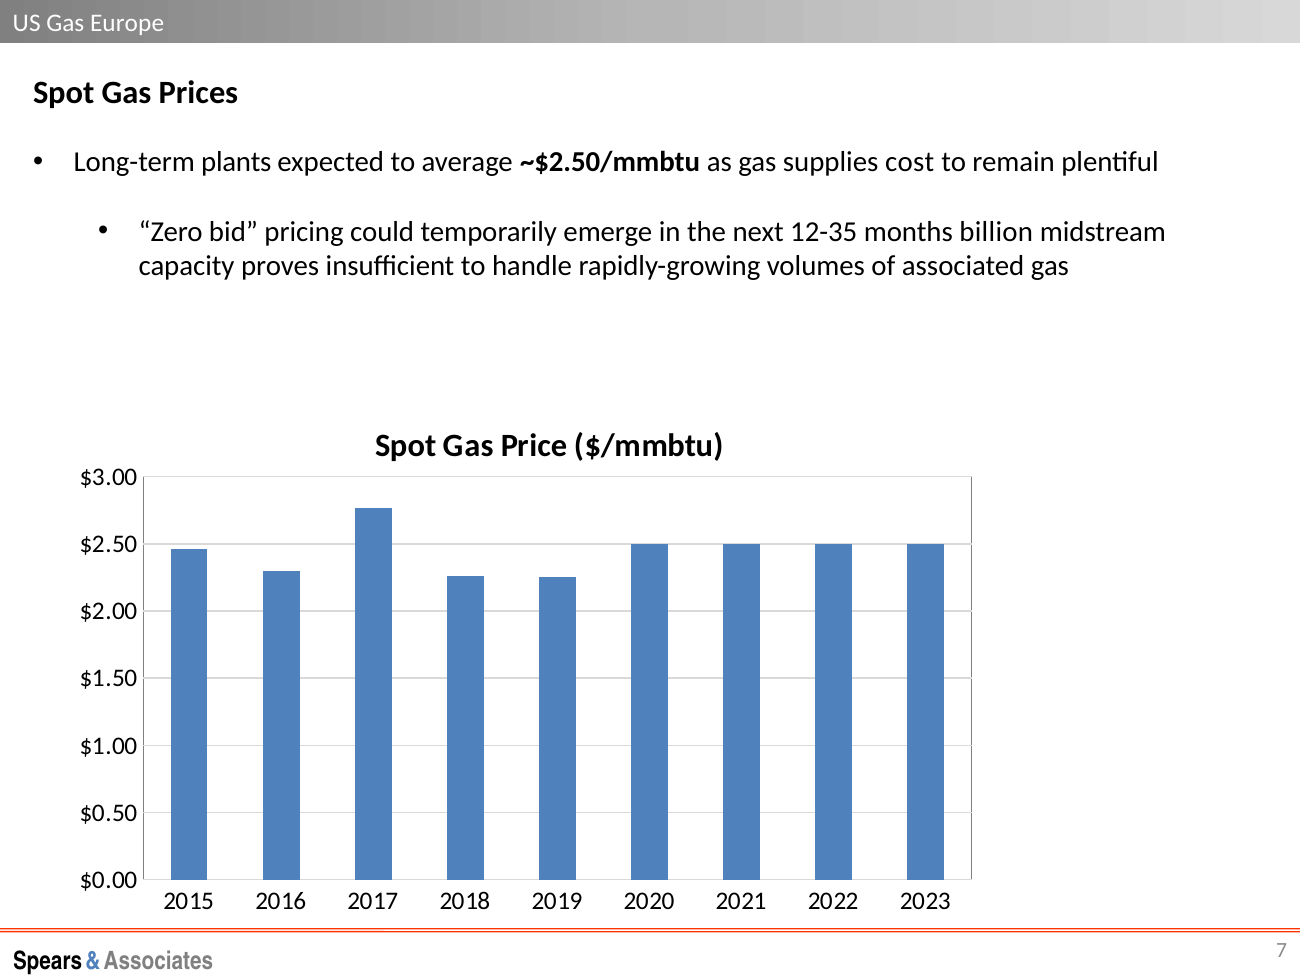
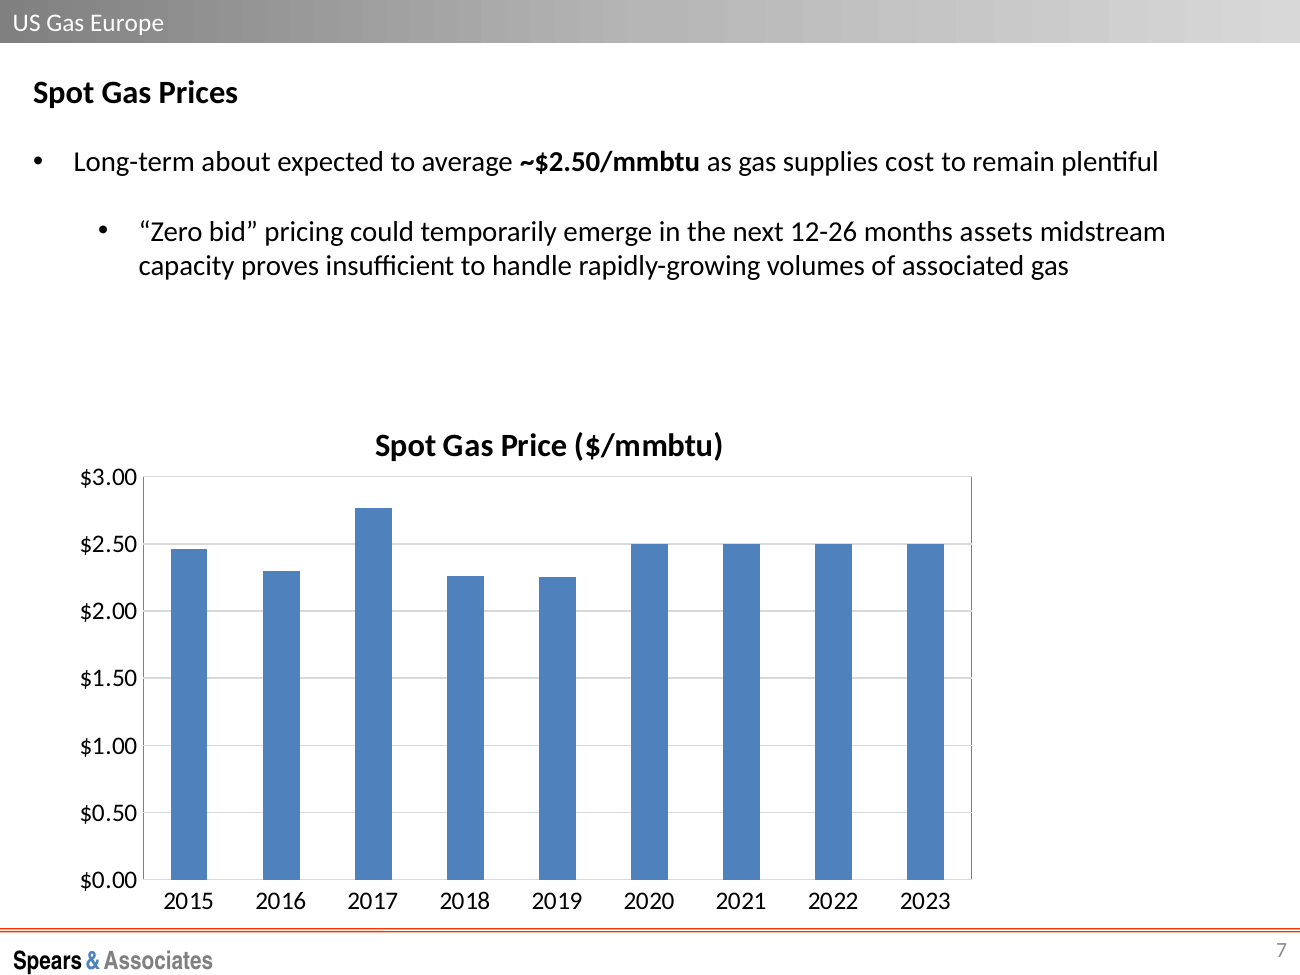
plants: plants -> about
12-35: 12-35 -> 12-26
billion: billion -> assets
